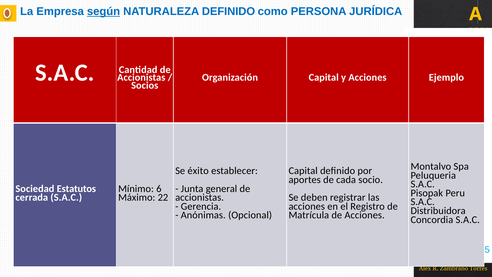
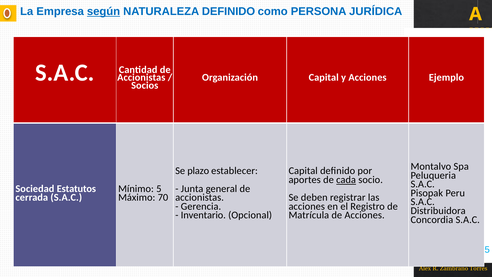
éxito: éxito -> plazo
cada underline: none -> present
6: 6 -> 5
22: 22 -> 70
Anónimas: Anónimas -> Inventario
